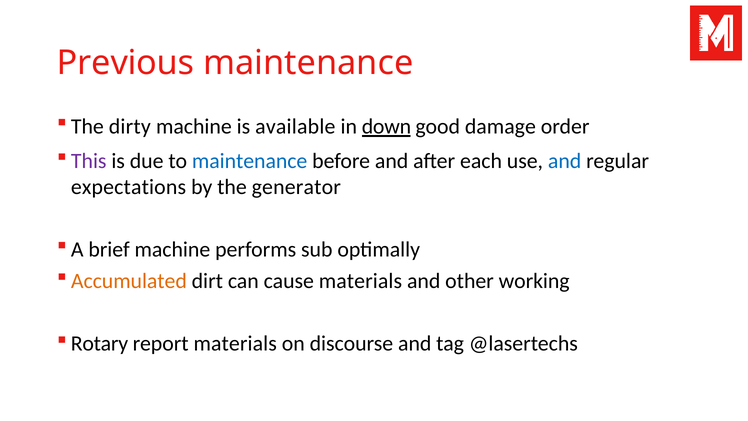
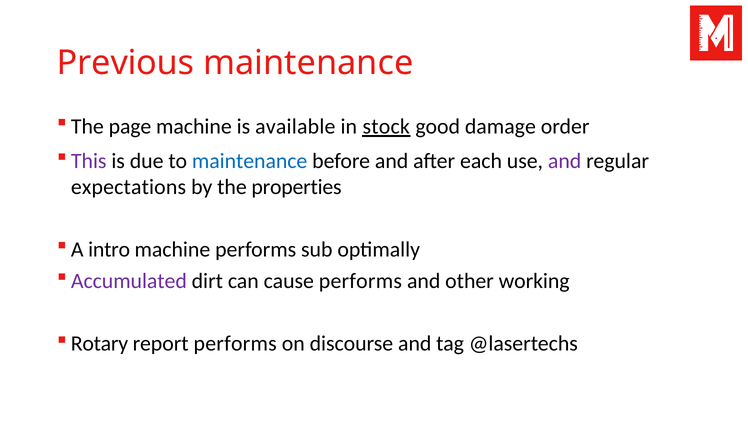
dirty: dirty -> page
down: down -> stock
and at (565, 161) colour: blue -> purple
generator: generator -> properties
brief: brief -> intro
Accumulated colour: orange -> purple
cause materials: materials -> performs
report materials: materials -> performs
